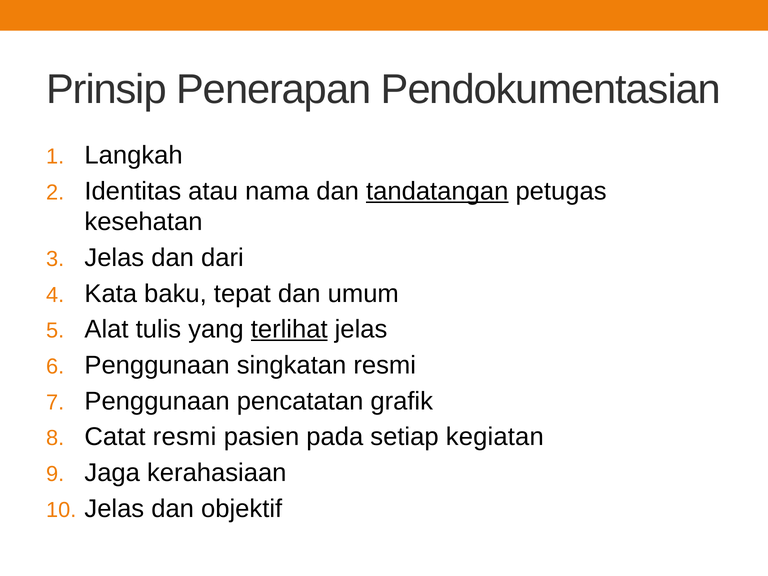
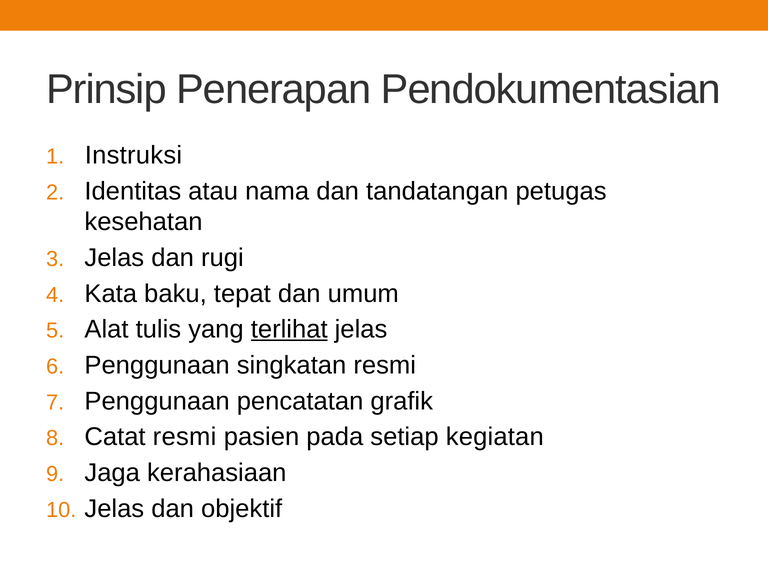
Langkah: Langkah -> Instruksi
tandatangan underline: present -> none
dari: dari -> rugi
